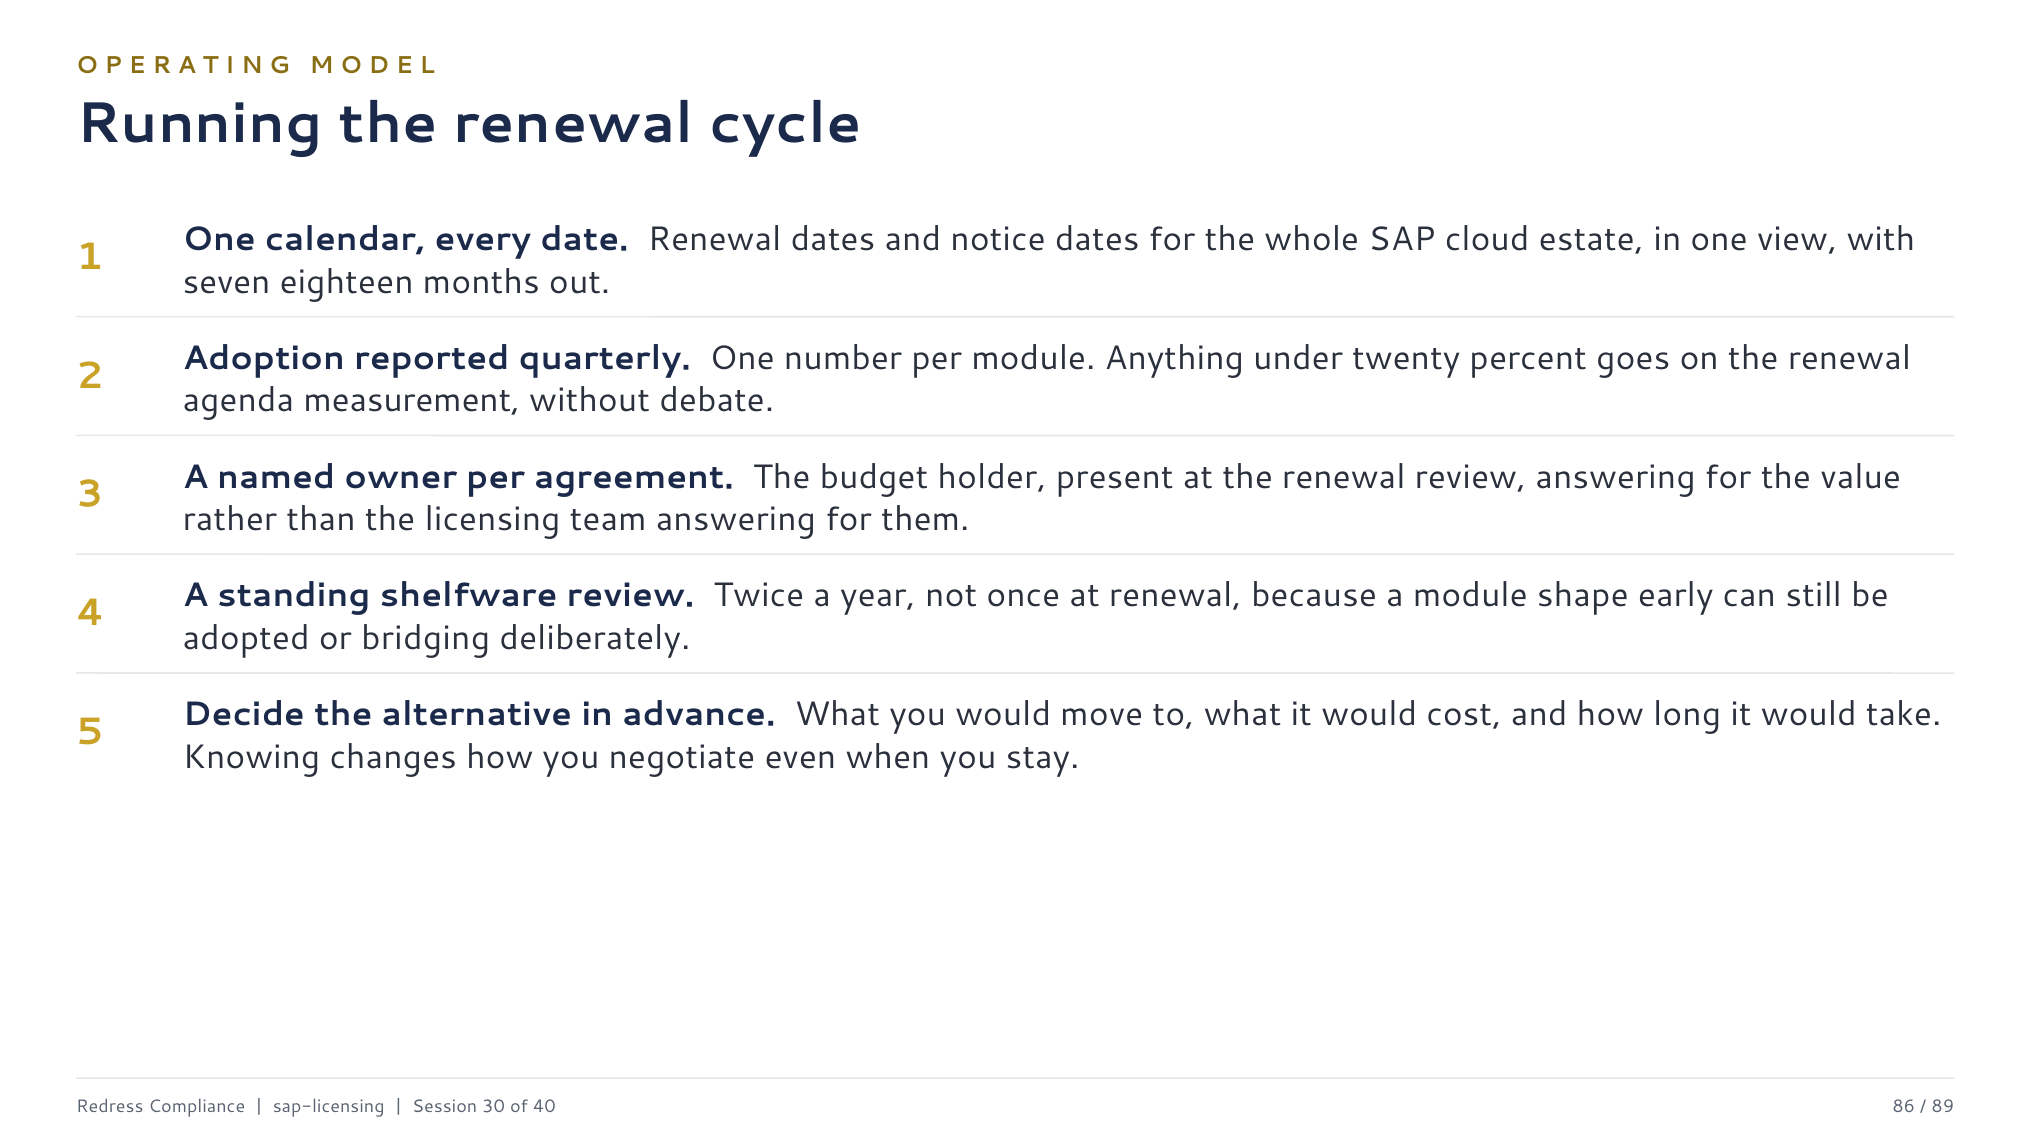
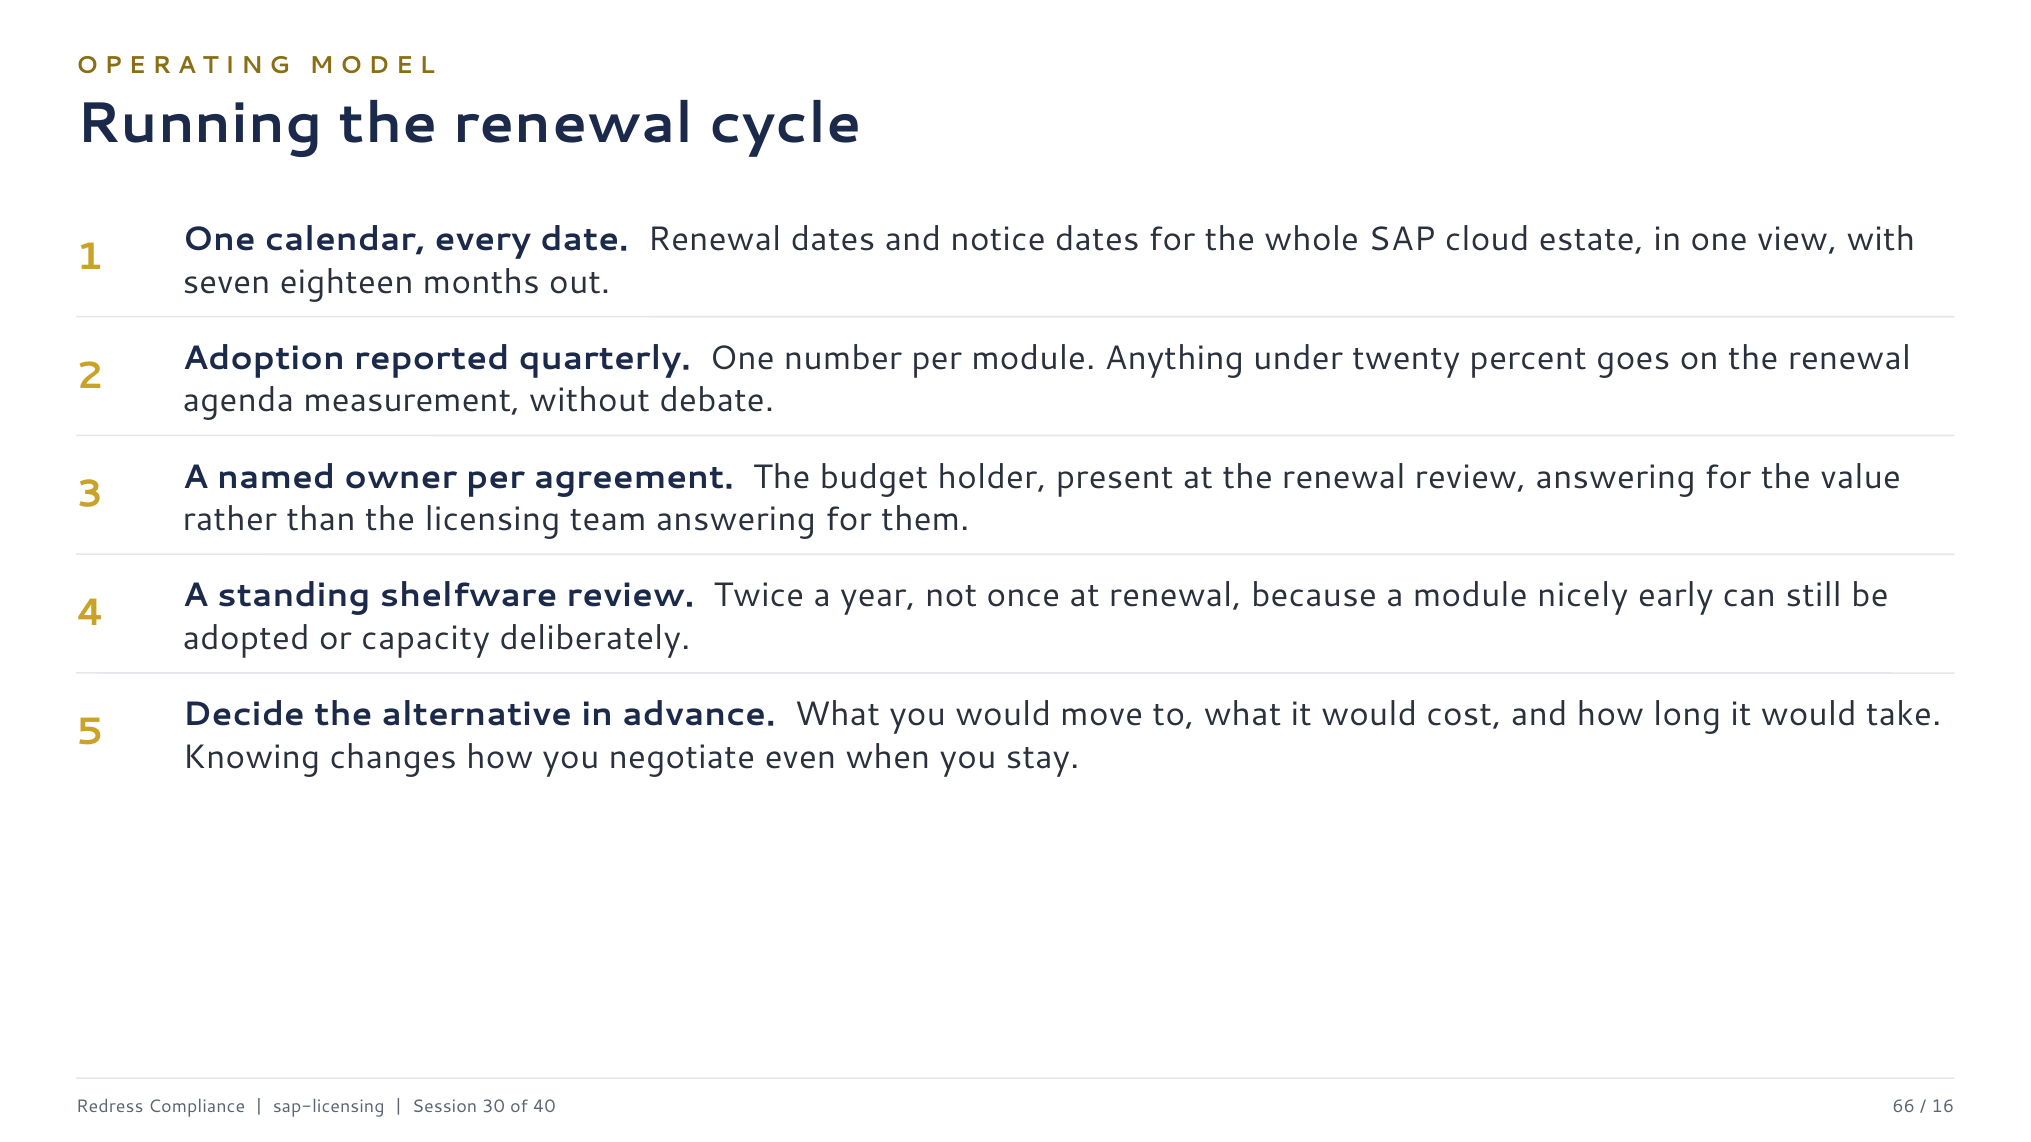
shape: shape -> nicely
bridging: bridging -> capacity
86: 86 -> 66
89: 89 -> 16
